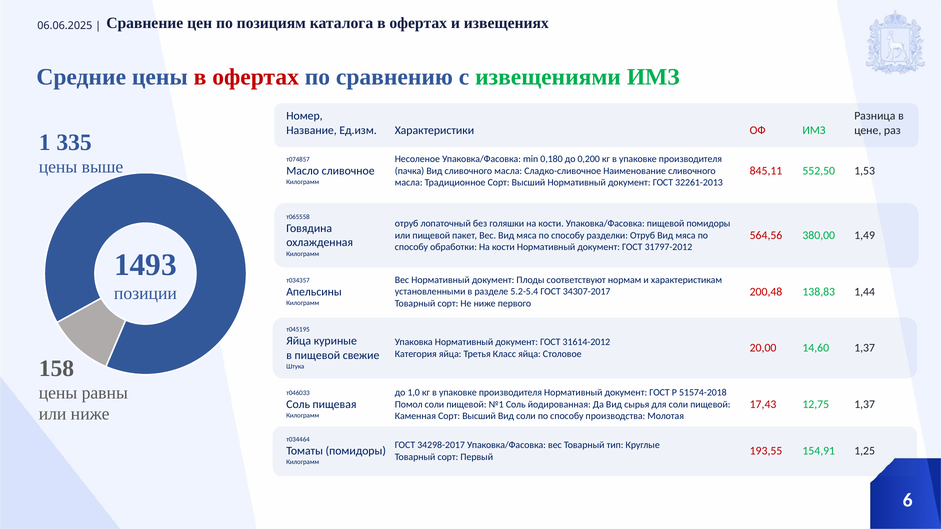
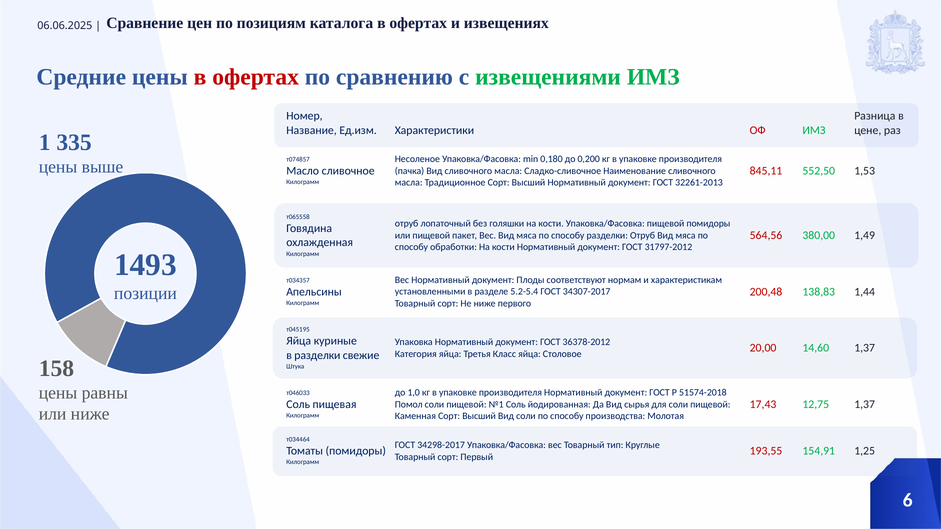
31614-2012: 31614-2012 -> 36378-2012
в пищевой: пищевой -> разделки
